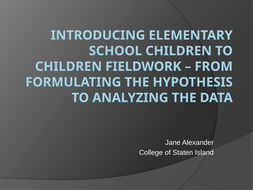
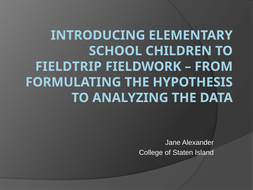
CHILDREN at (68, 66): CHILDREN -> FIELDTRIP
